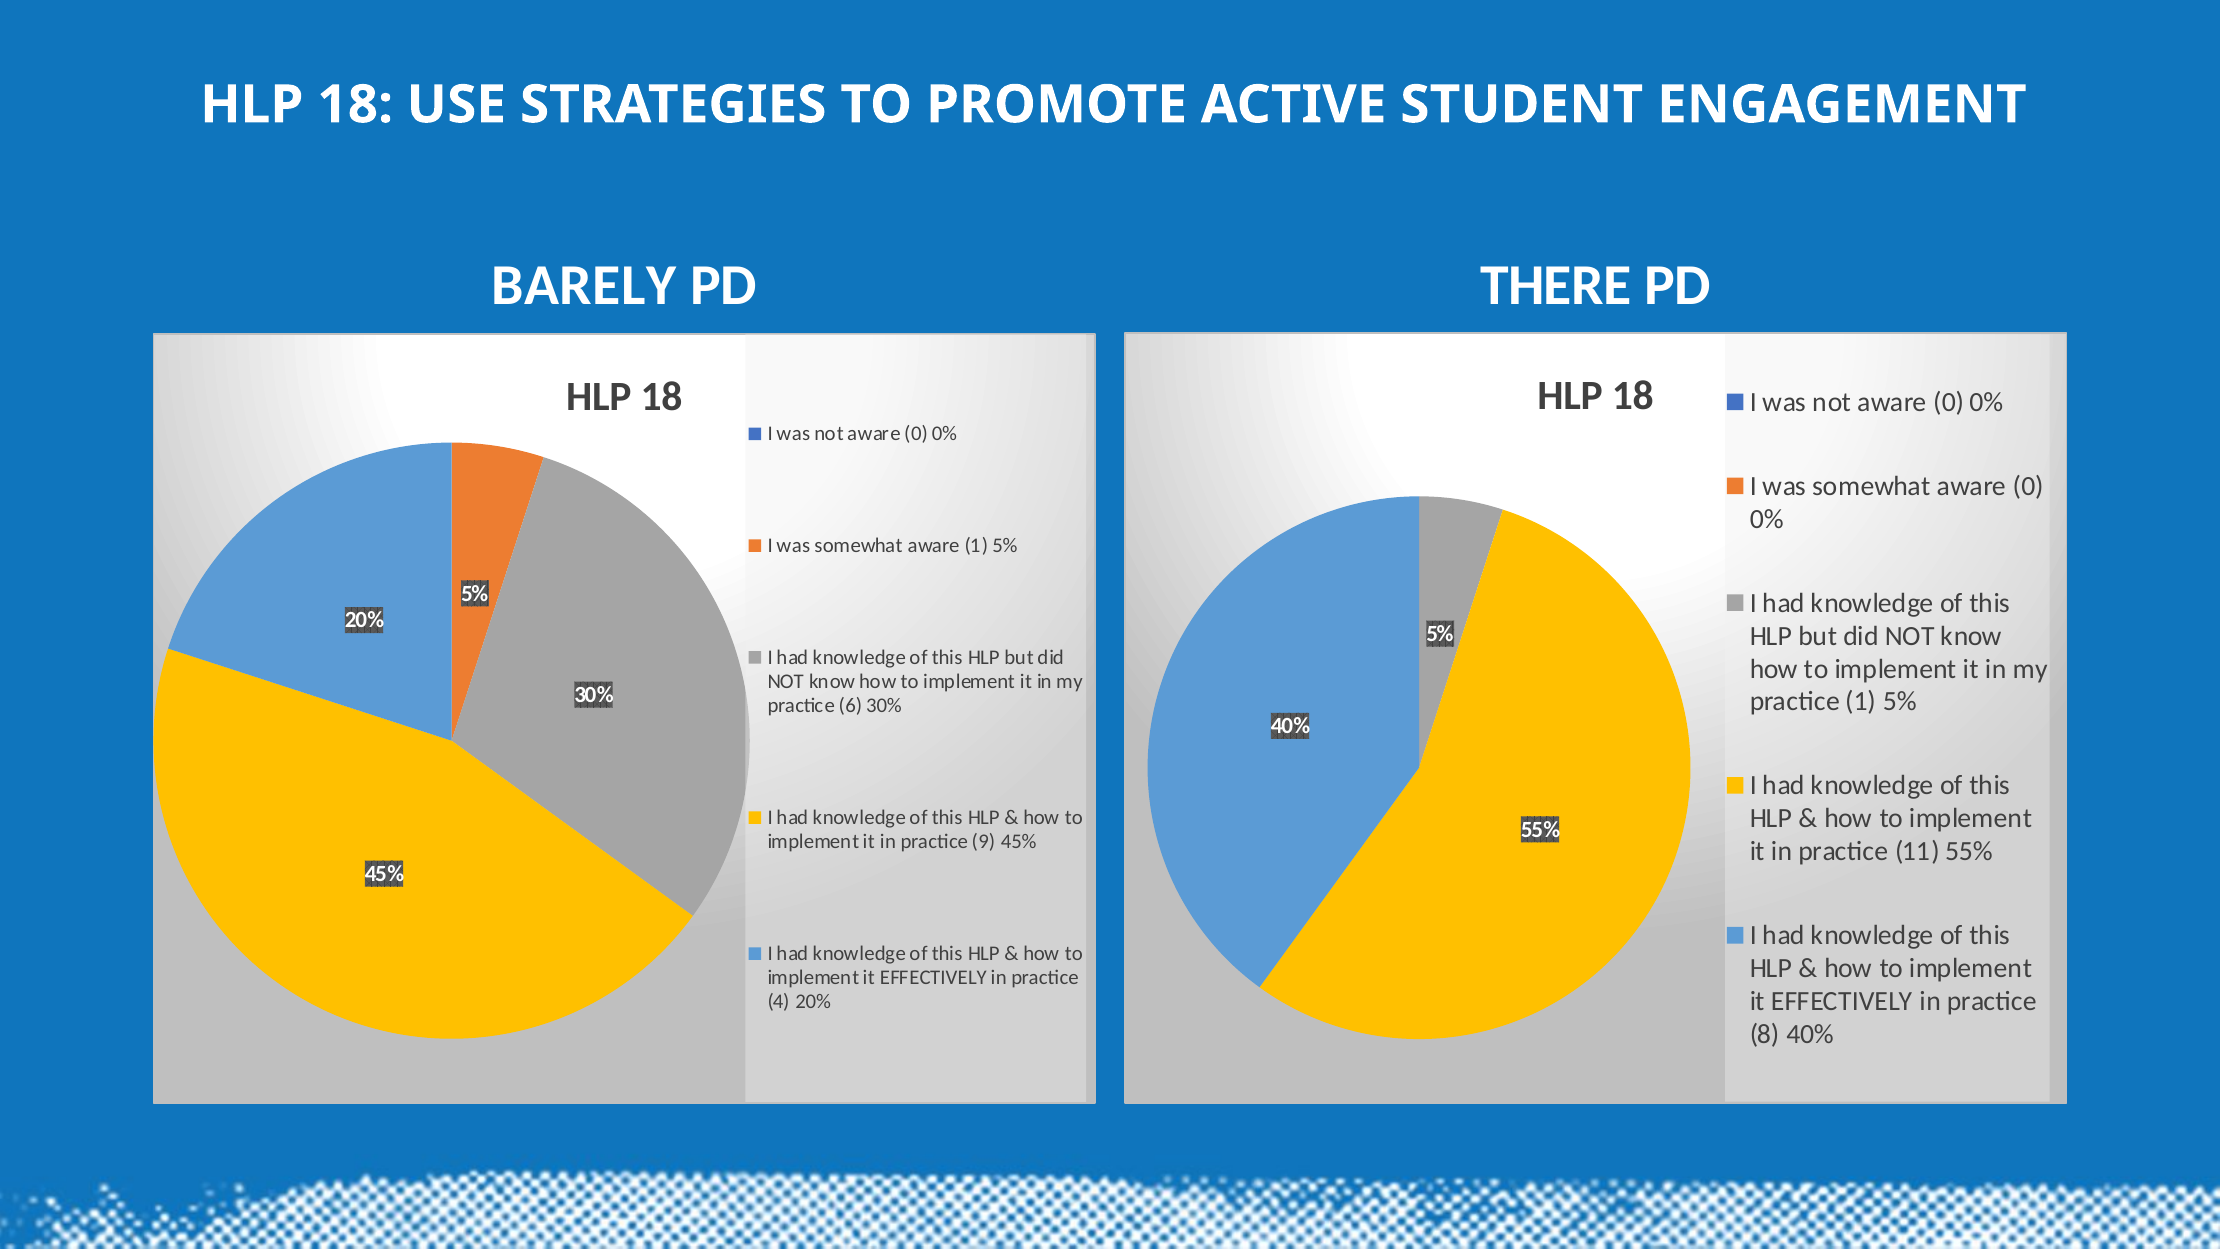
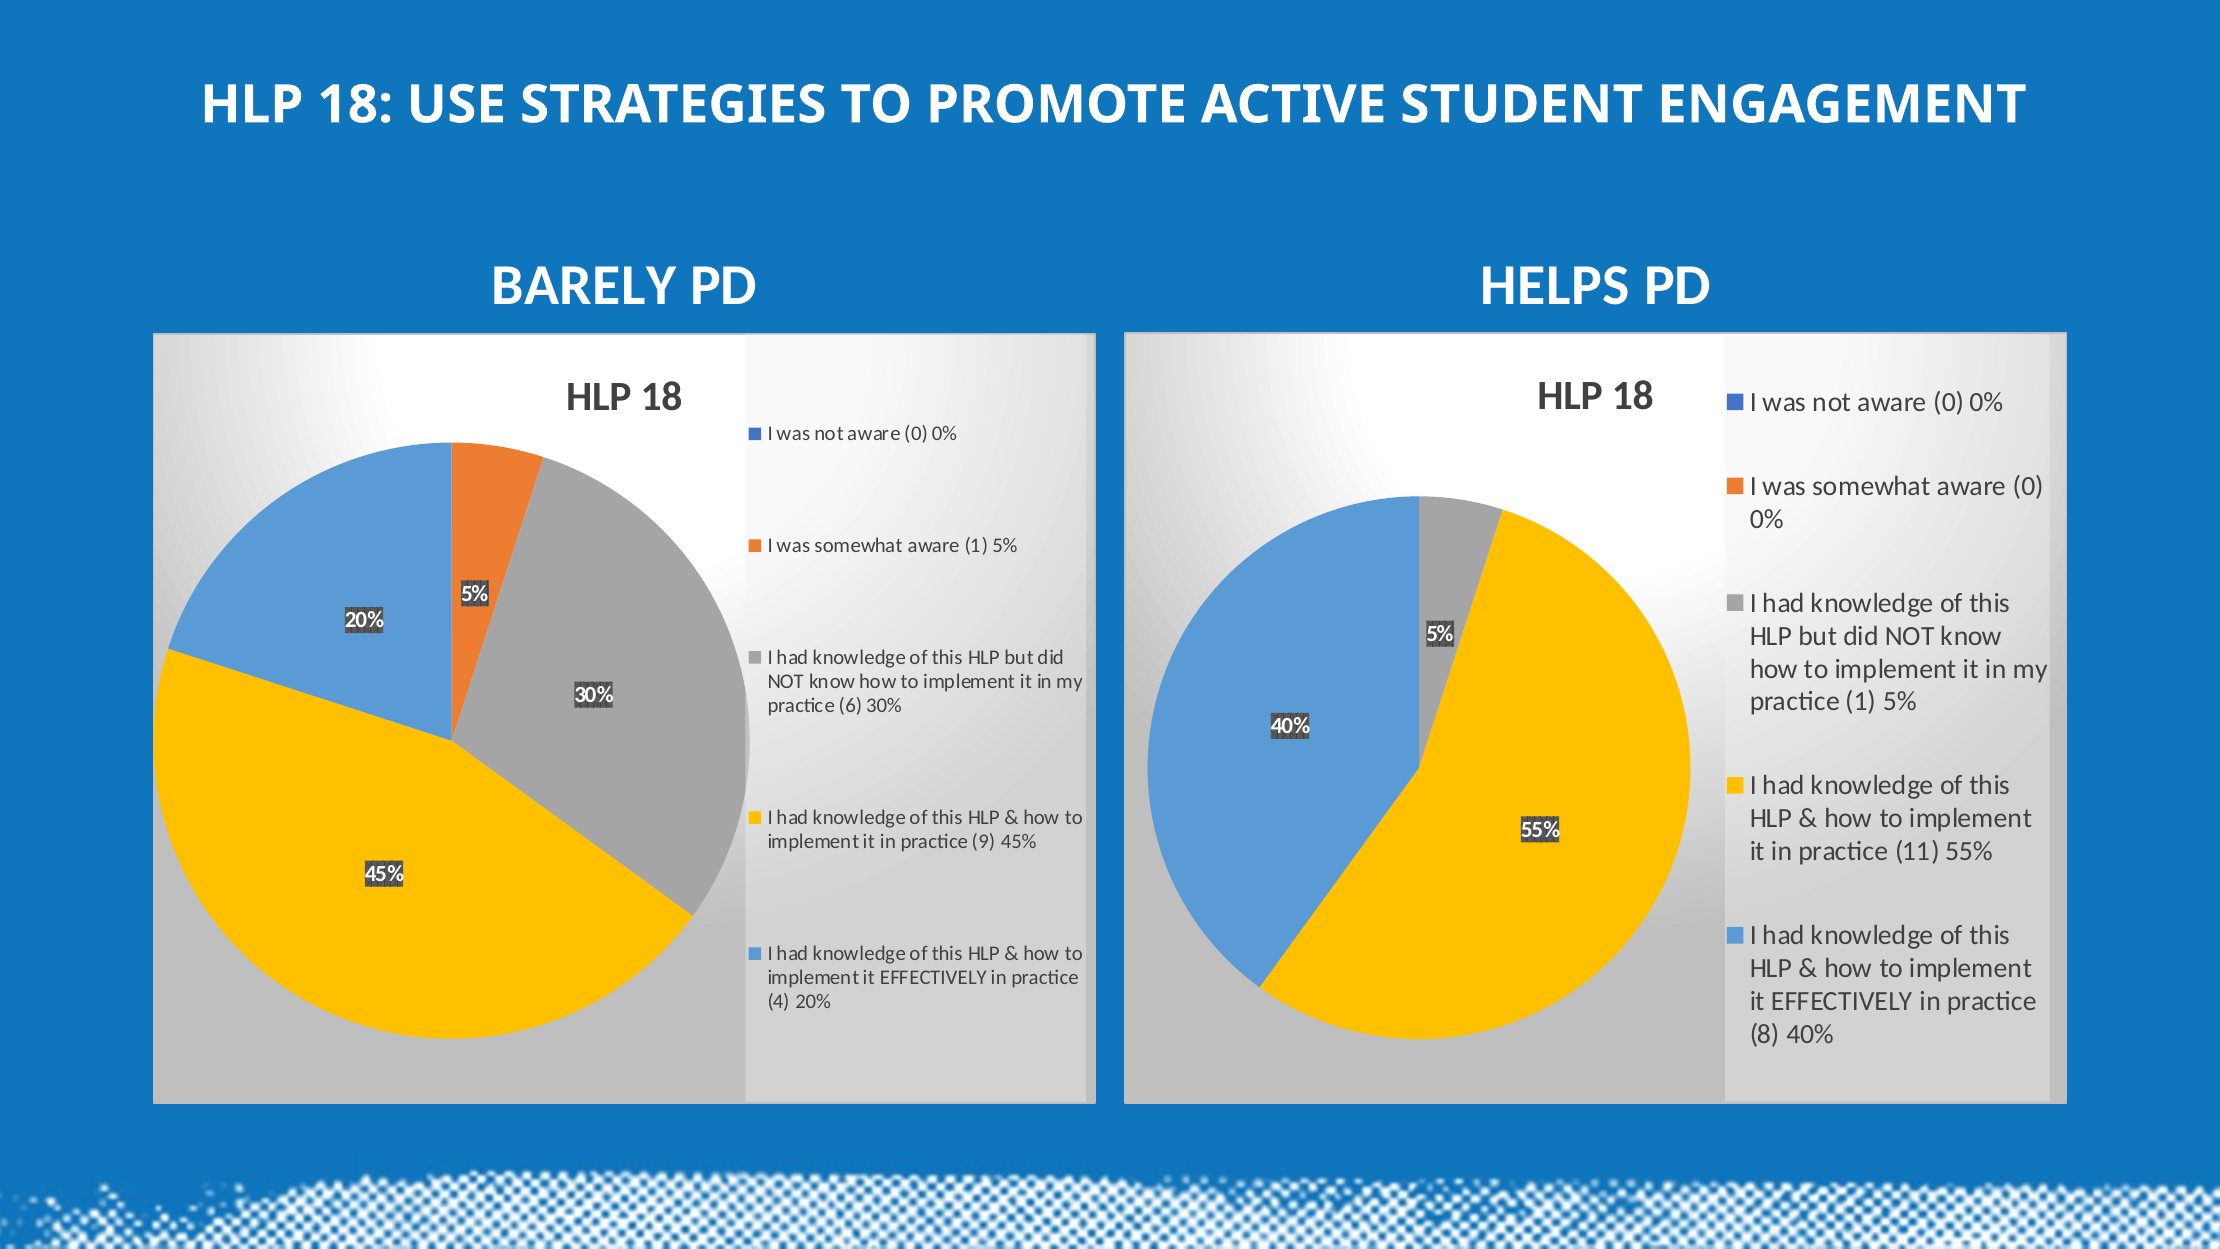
THERE: THERE -> HELPS
